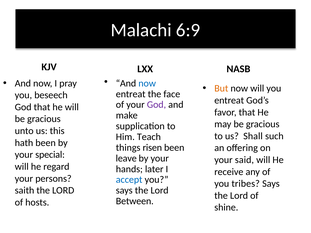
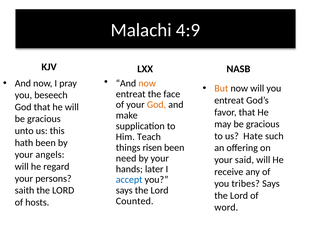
6:9: 6:9 -> 4:9
now at (147, 83) colour: blue -> orange
God at (156, 105) colour: purple -> orange
Shall: Shall -> Hate
special: special -> angels
leave: leave -> need
Between: Between -> Counted
shine: shine -> word
